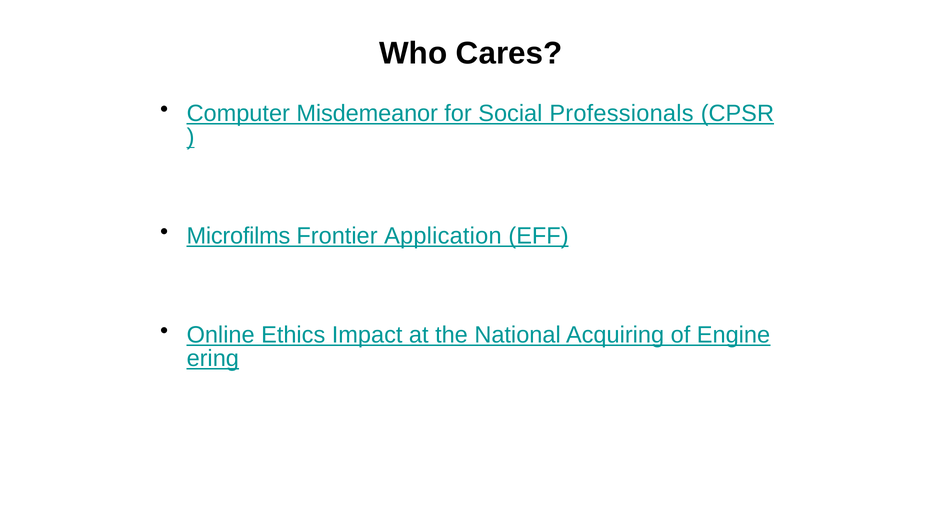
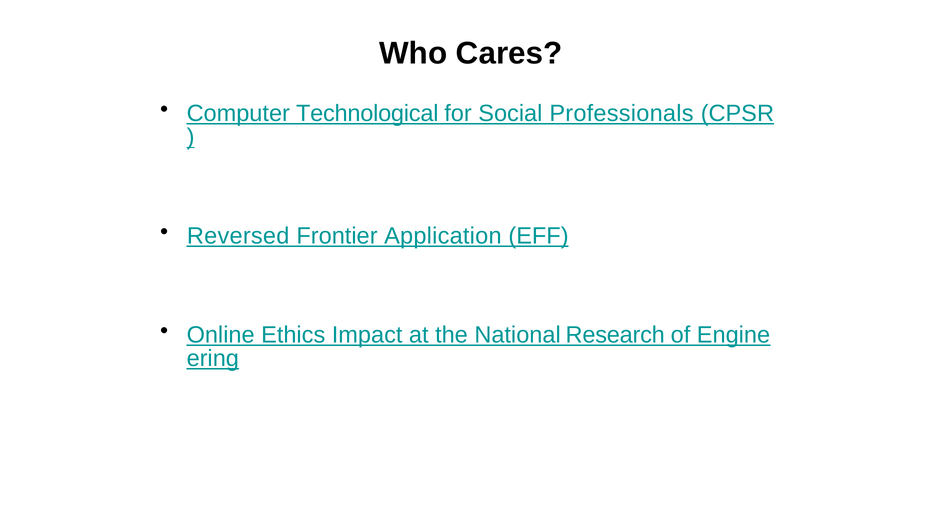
Misdemeanor: Misdemeanor -> Technological
Microfilms: Microfilms -> Reversed
Acquiring: Acquiring -> Research
